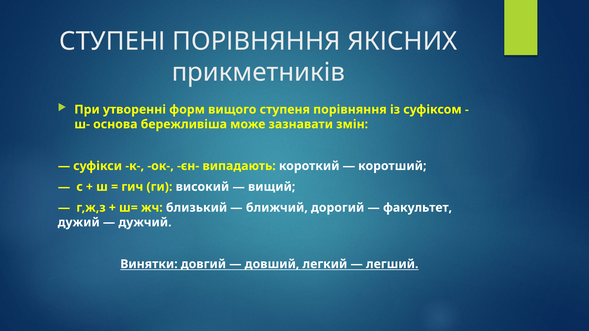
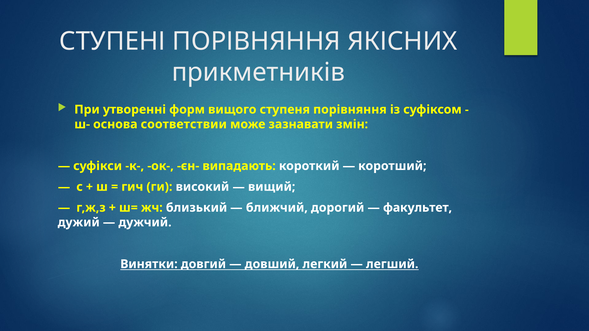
бережливіша: бережливіша -> соответствии
